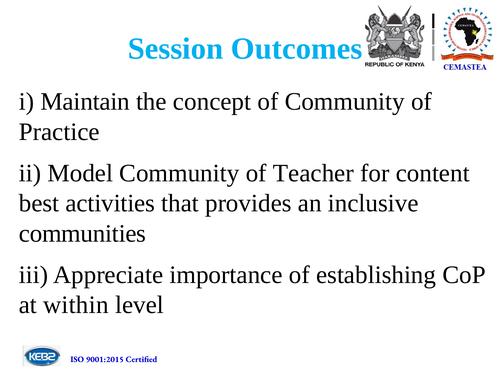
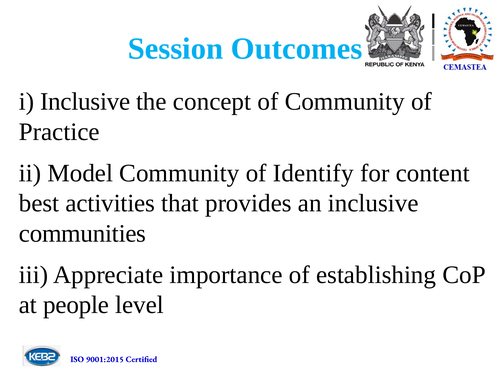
i Maintain: Maintain -> Inclusive
Teacher: Teacher -> Identify
within: within -> people
